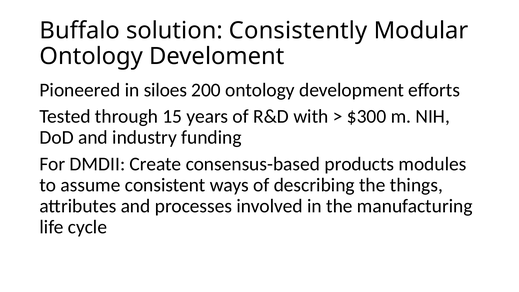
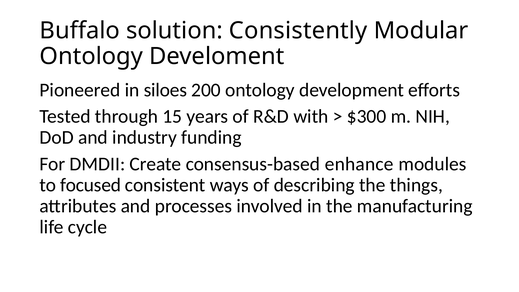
products: products -> enhance
assume: assume -> focused
